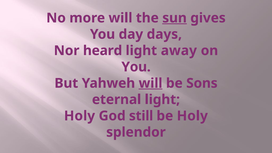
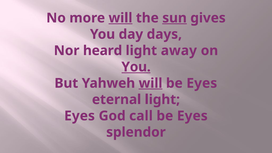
will at (120, 18) underline: none -> present
You at (136, 67) underline: none -> present
Sons at (202, 83): Sons -> Eyes
Holy at (79, 116): Holy -> Eyes
still: still -> call
Holy at (192, 116): Holy -> Eyes
